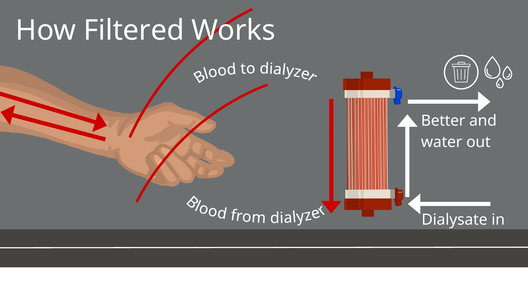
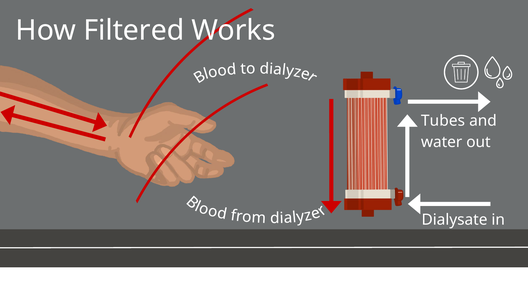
Better: Better -> Tubes
